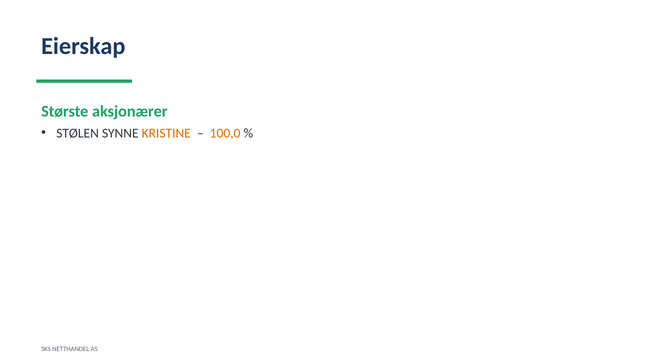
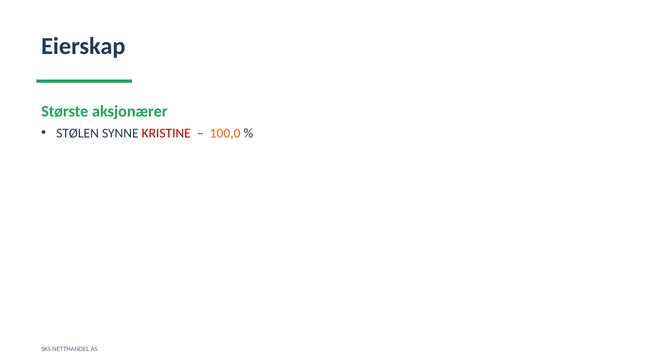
KRISTINE colour: orange -> red
